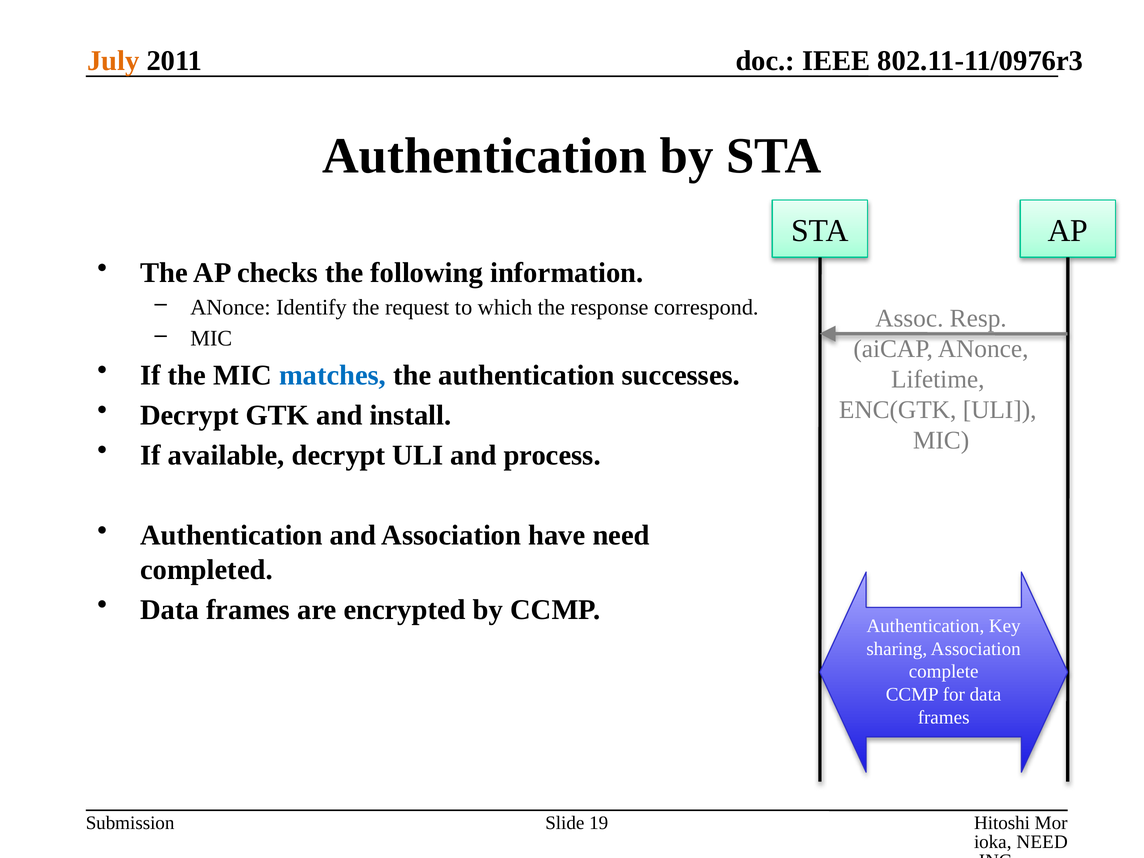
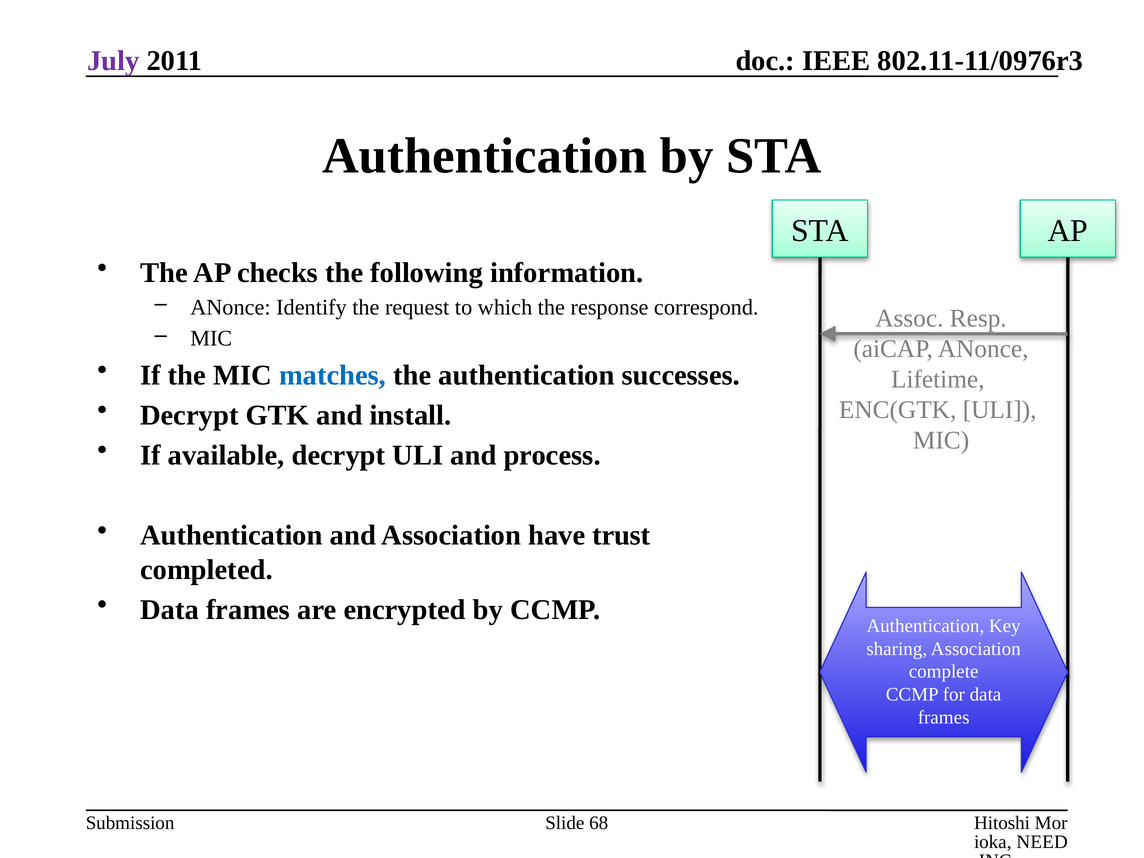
July colour: orange -> purple
have need: need -> trust
19: 19 -> 68
